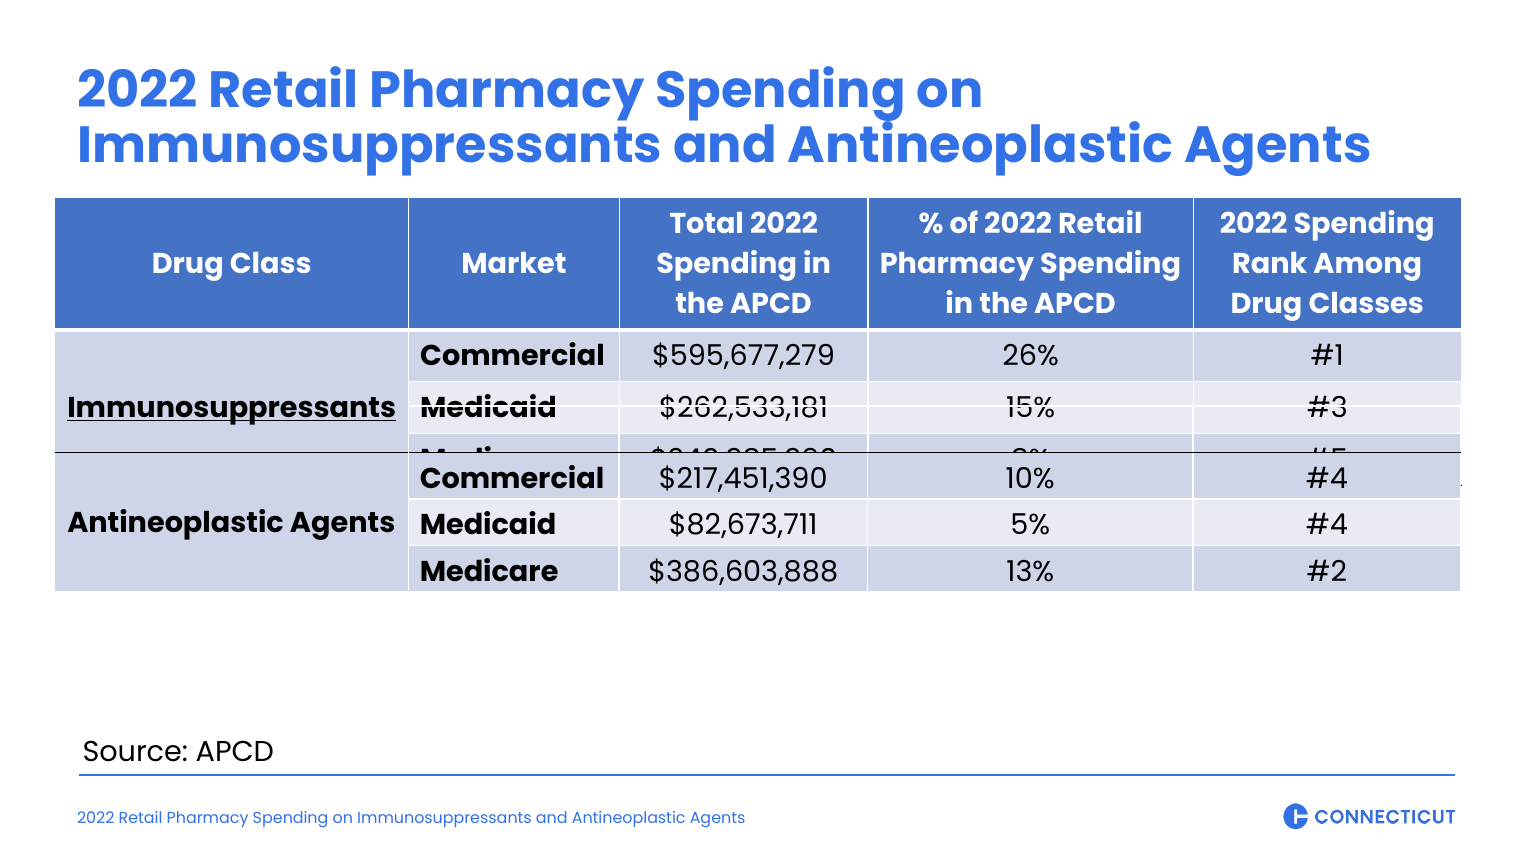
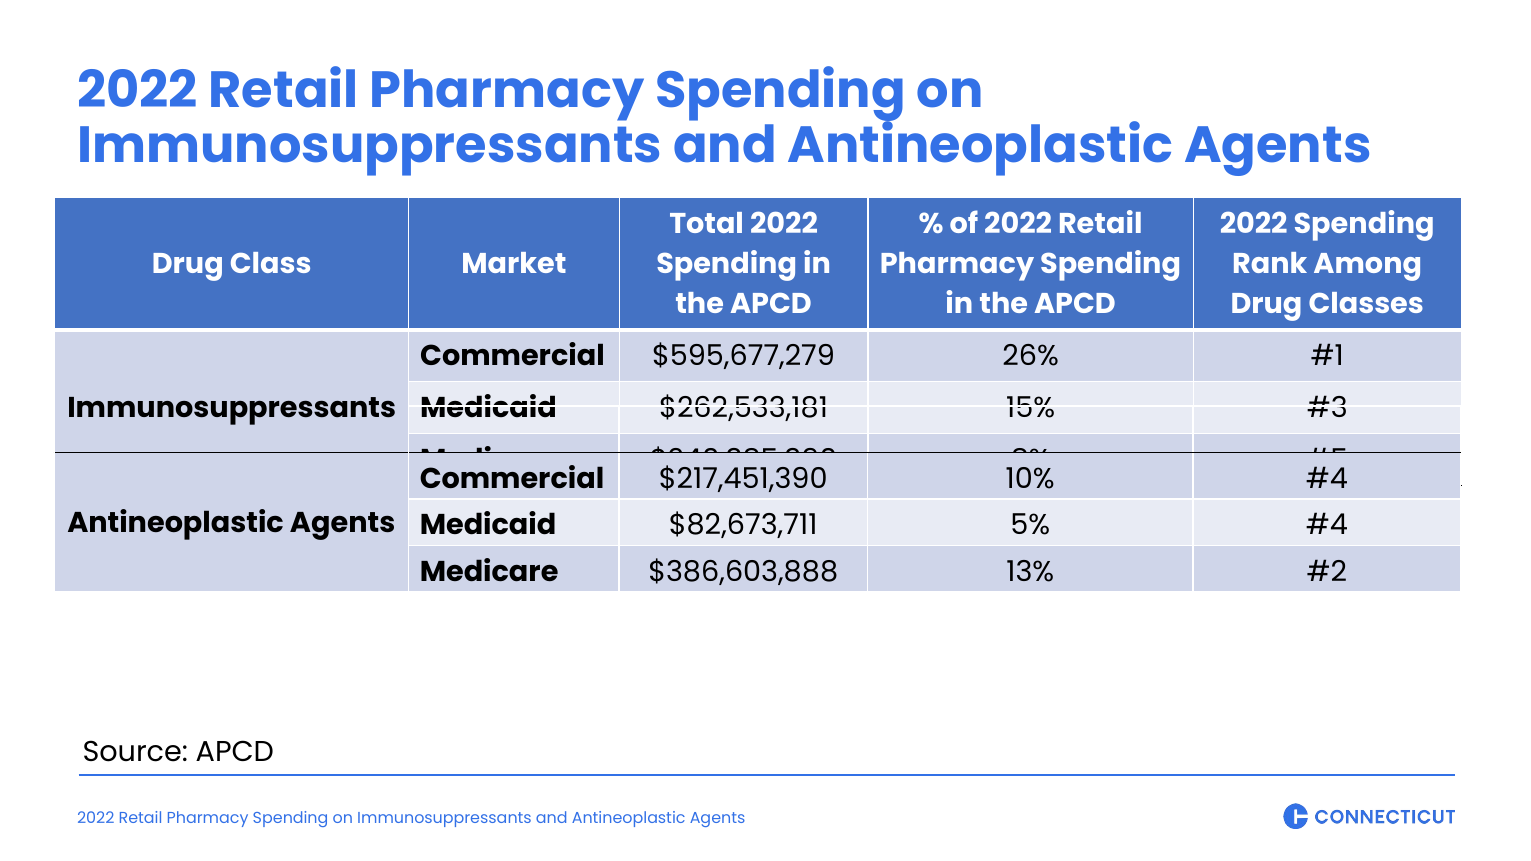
Immunosuppressants at (232, 408) underline: present -> none
